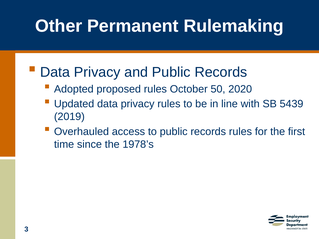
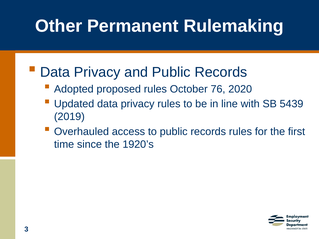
50: 50 -> 76
1978’s: 1978’s -> 1920’s
